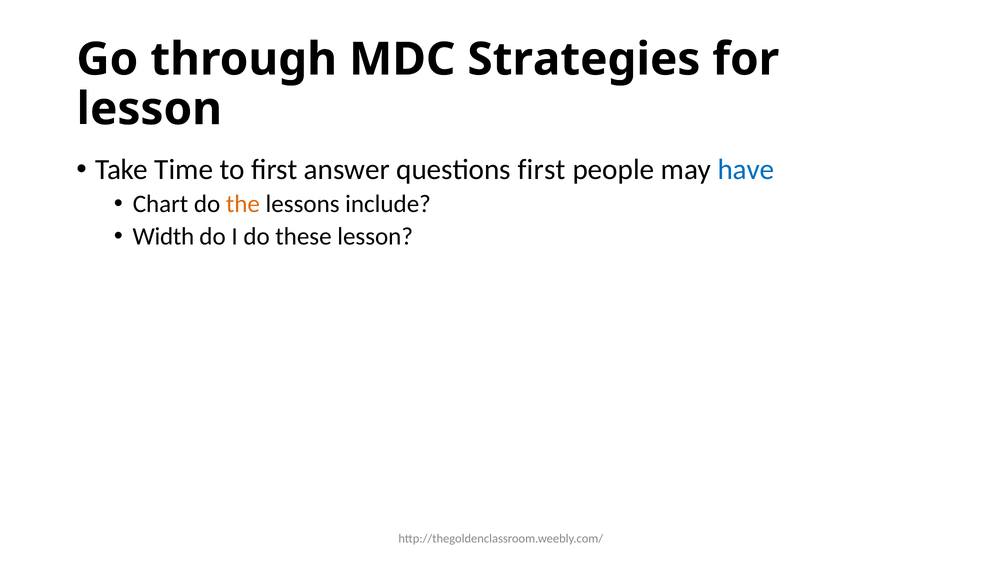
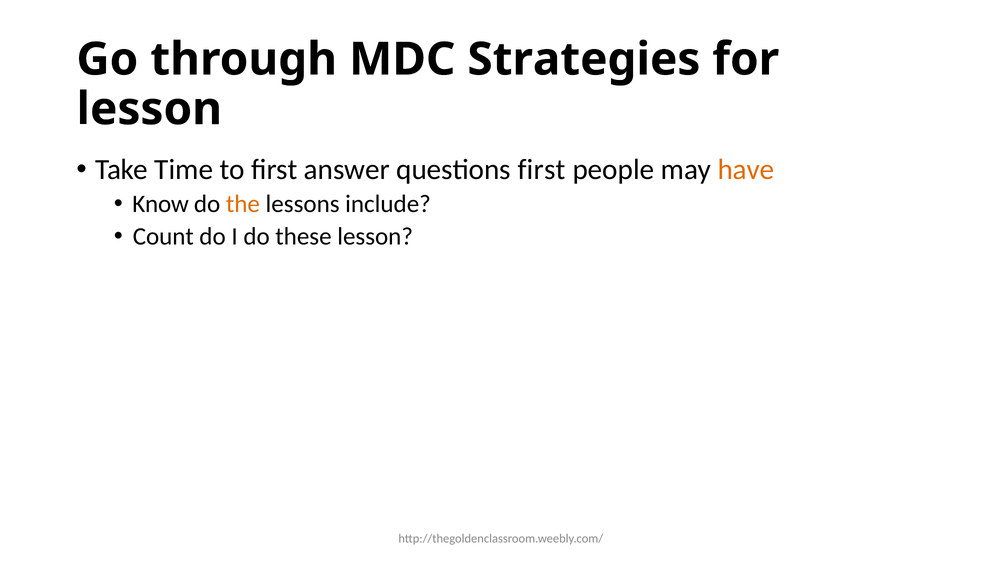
have colour: blue -> orange
Chart: Chart -> Know
Width: Width -> Count
